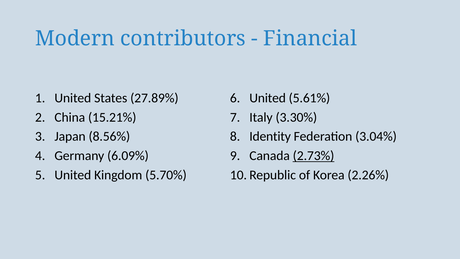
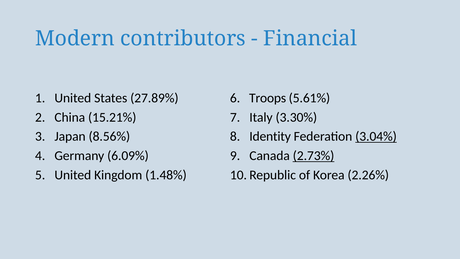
United at (268, 98): United -> Troops
3.04% underline: none -> present
5.70%: 5.70% -> 1.48%
